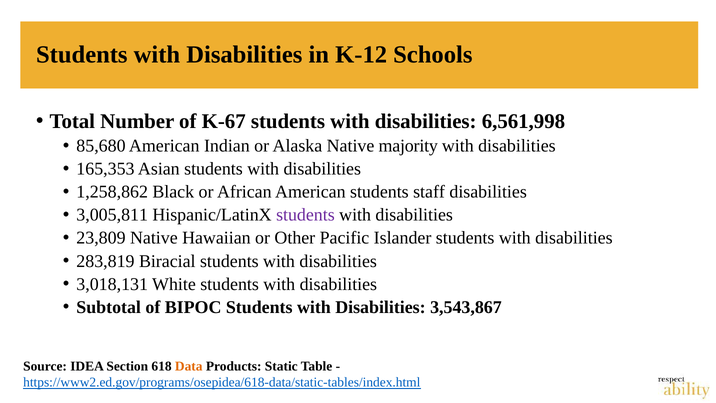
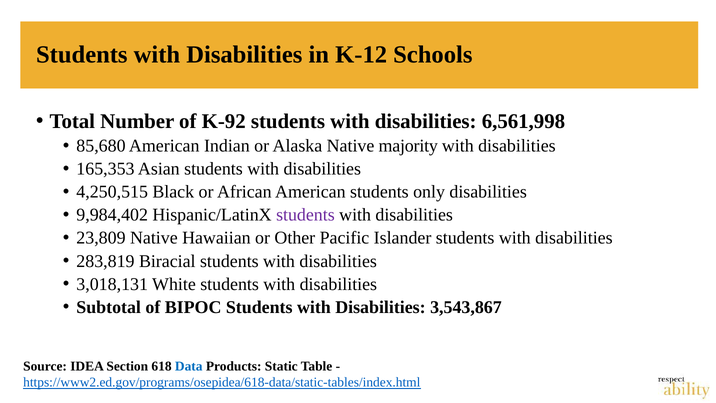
K-67: K-67 -> K-92
1,258,862: 1,258,862 -> 4,250,515
staff: staff -> only
3,005,811: 3,005,811 -> 9,984,402
Data colour: orange -> blue
